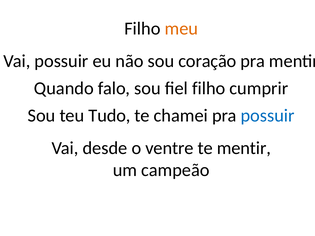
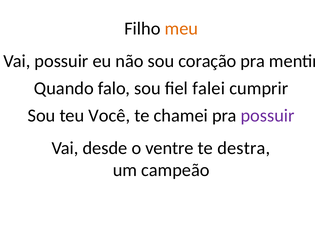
fiel filho: filho -> falei
Tudo: Tudo -> Você
possuir at (268, 116) colour: blue -> purple
te mentir: mentir -> destra
